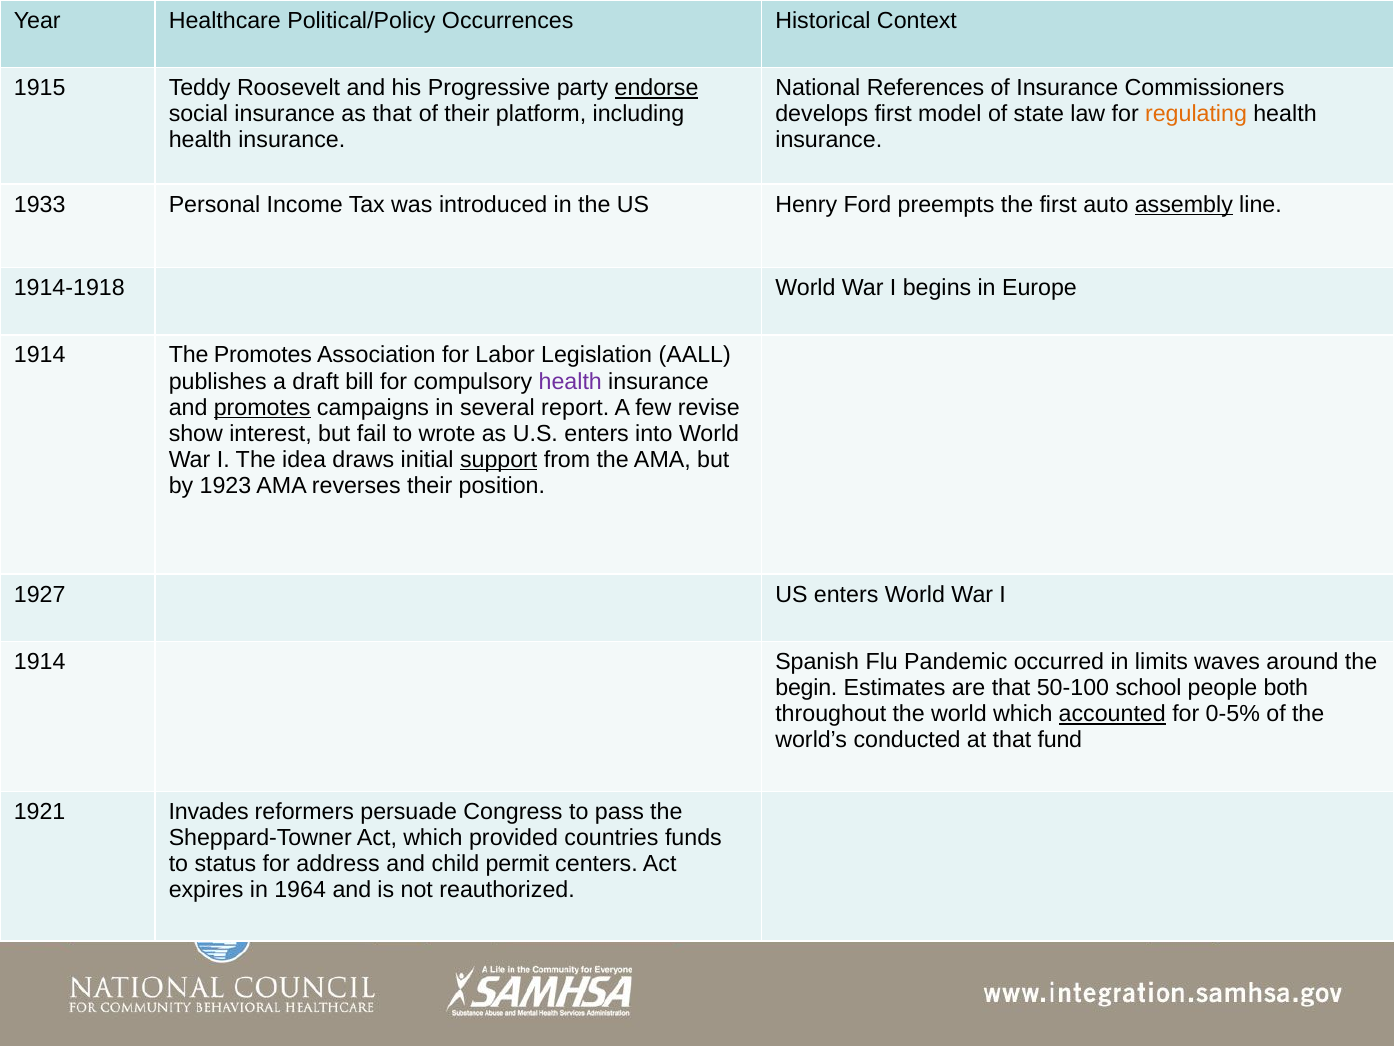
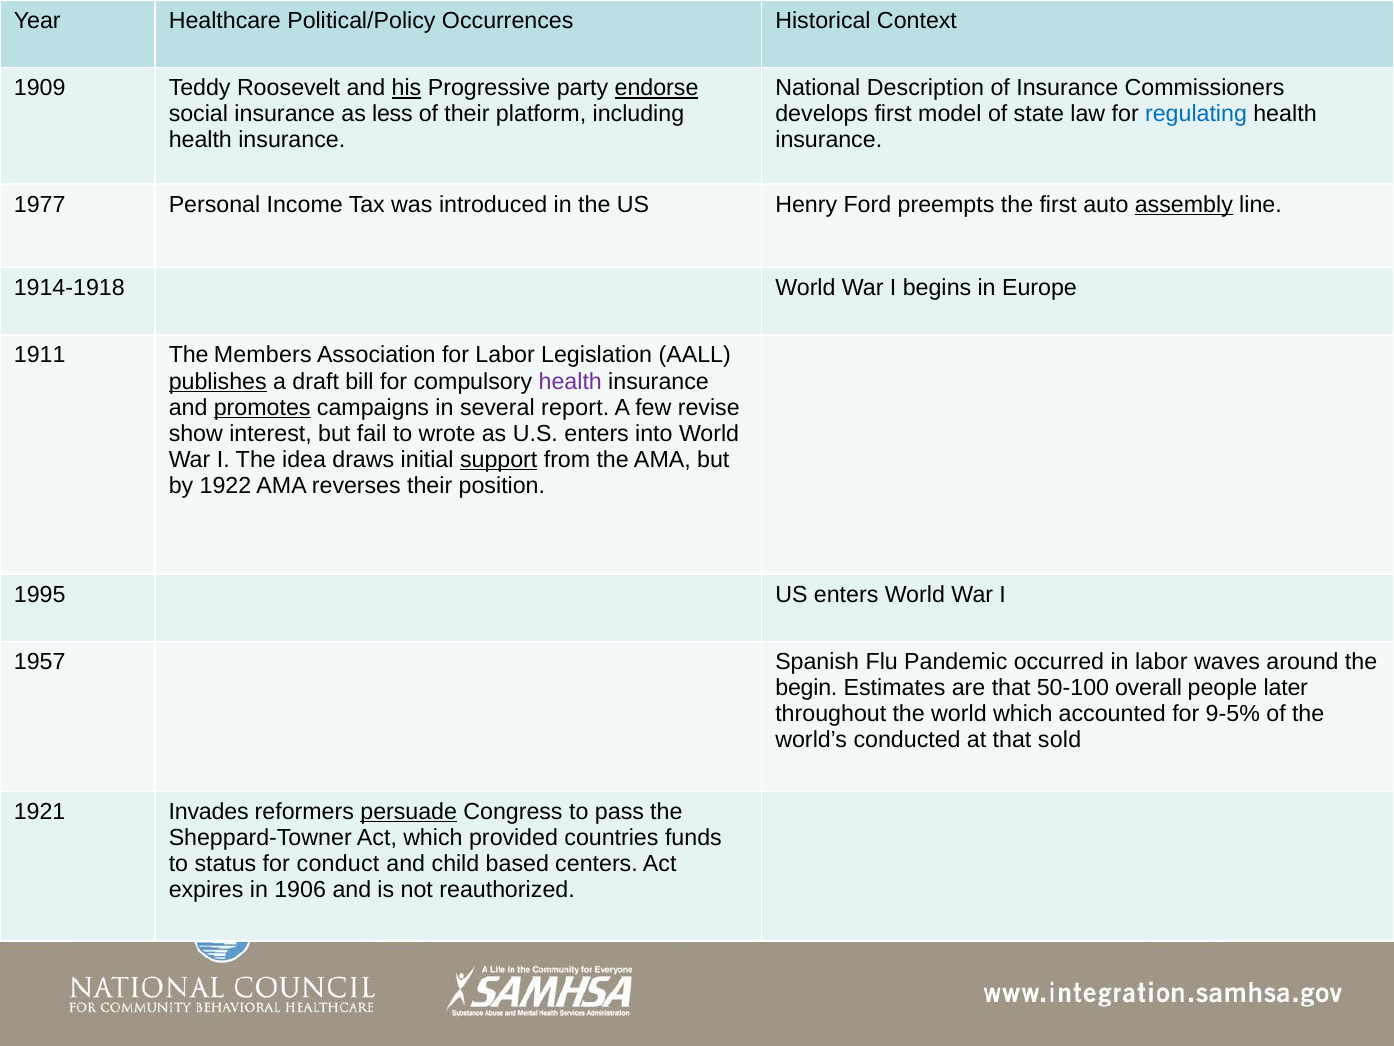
1915: 1915 -> 1909
his underline: none -> present
References: References -> Description
as that: that -> less
regulating colour: orange -> blue
1933: 1933 -> 1977
1914 at (40, 355): 1914 -> 1911
The Promotes: Promotes -> Members
publishes underline: none -> present
1923: 1923 -> 1922
1927: 1927 -> 1995
1914 at (40, 662): 1914 -> 1957
in limits: limits -> labor
school: school -> overall
both: both -> later
accounted underline: present -> none
0-5%: 0-5% -> 9-5%
fund: fund -> sold
persuade underline: none -> present
address: address -> conduct
permit: permit -> based
1964: 1964 -> 1906
